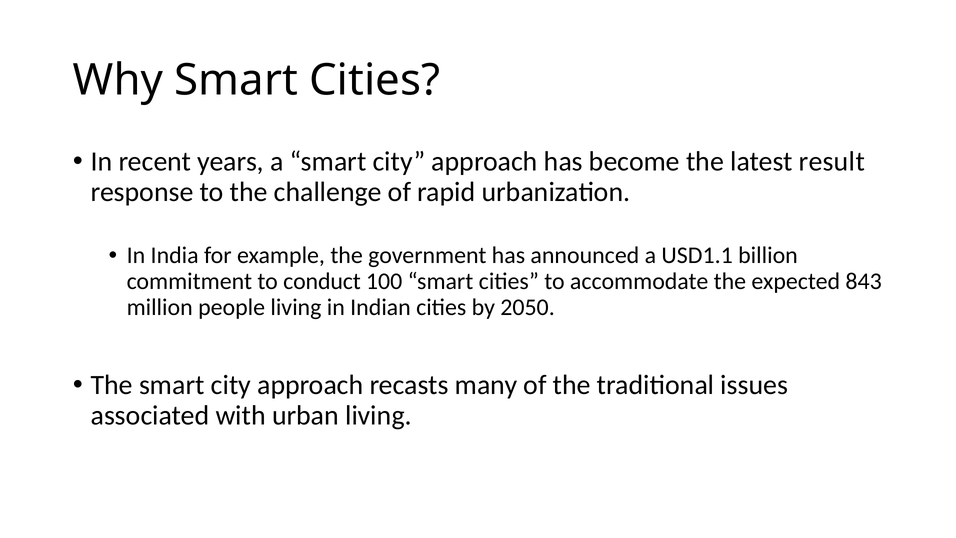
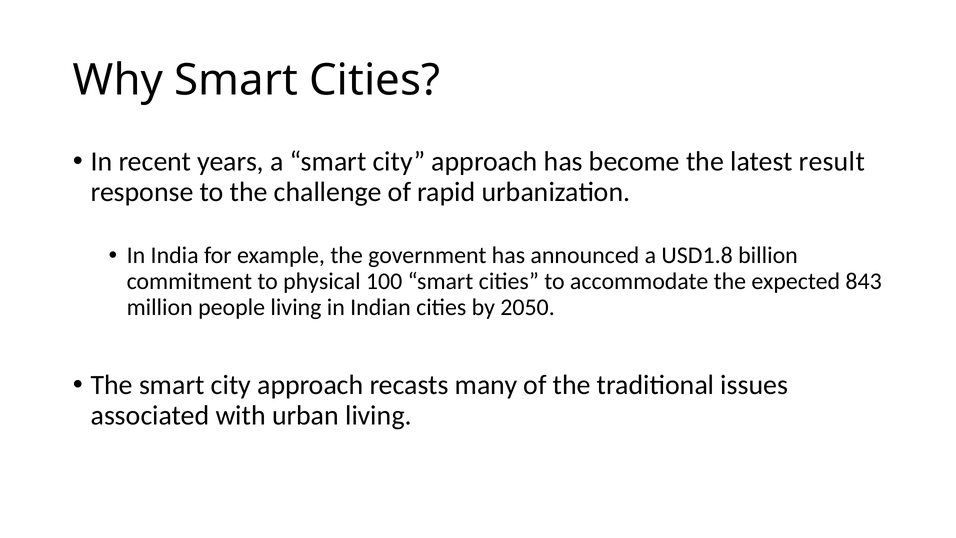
USD1.1: USD1.1 -> USD1.8
conduct: conduct -> physical
